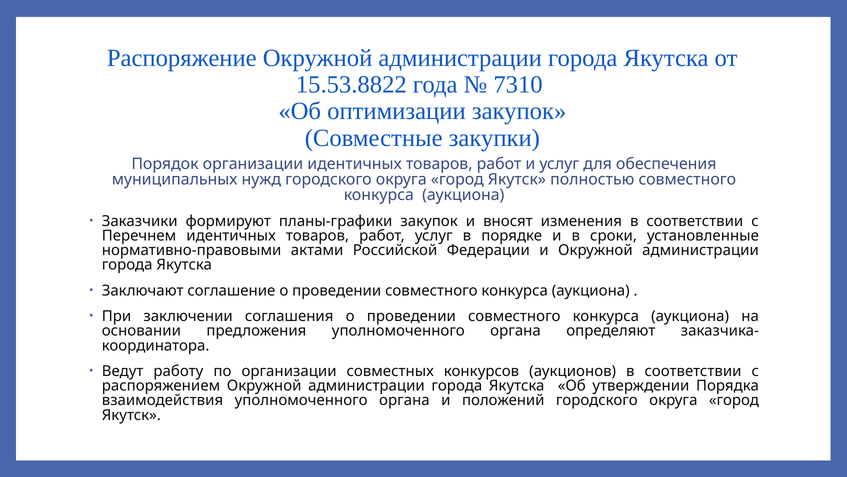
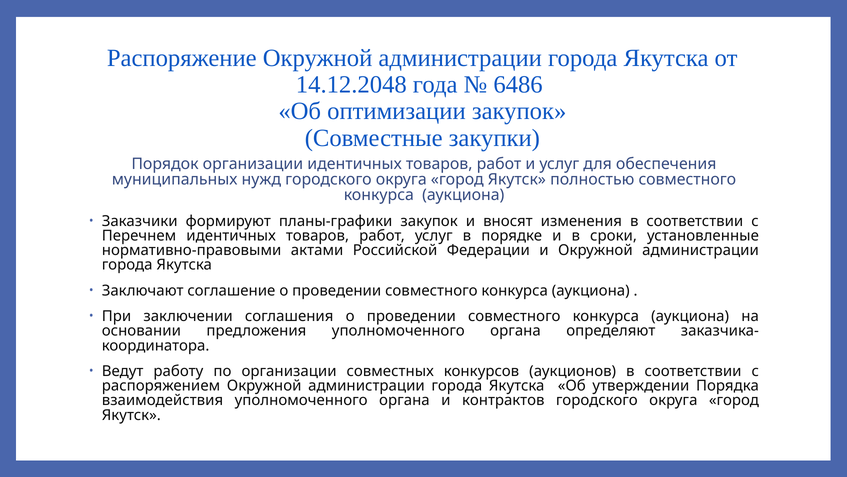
15.53.8822: 15.53.8822 -> 14.12.2048
7310: 7310 -> 6486
положений: положений -> контрактов
